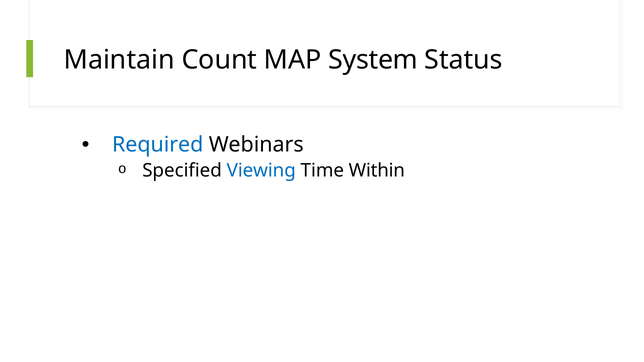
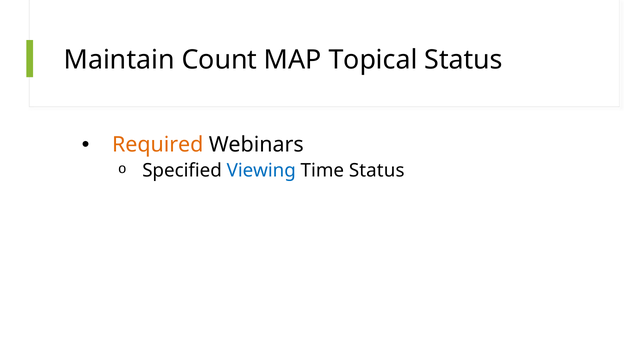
System: System -> Topical
Required colour: blue -> orange
Time Within: Within -> Status
